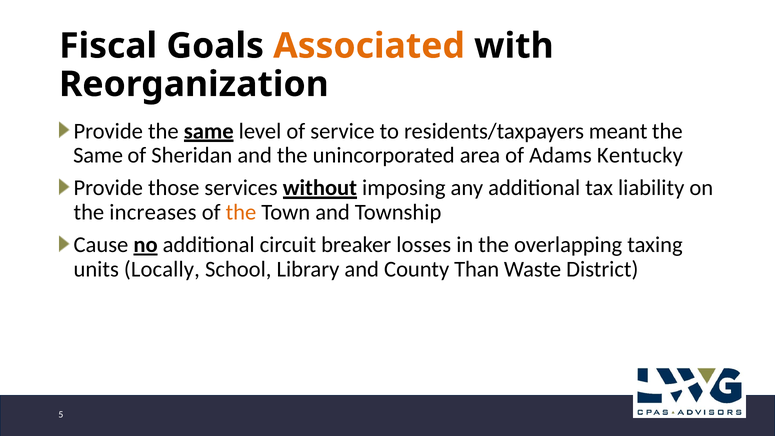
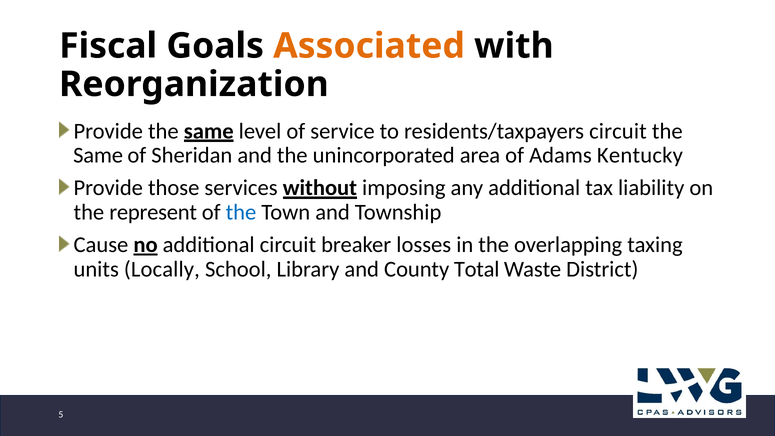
residents/taxpayers meant: meant -> circuit
increases: increases -> represent
the at (241, 212) colour: orange -> blue
Than: Than -> Total
